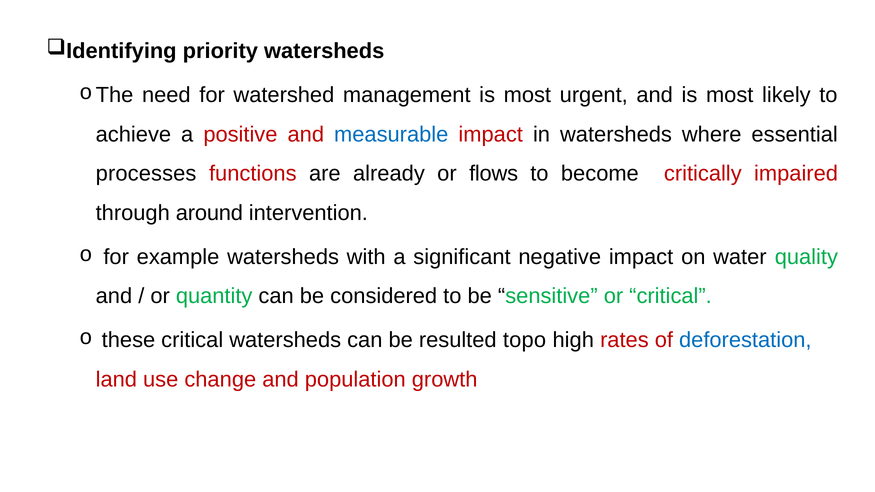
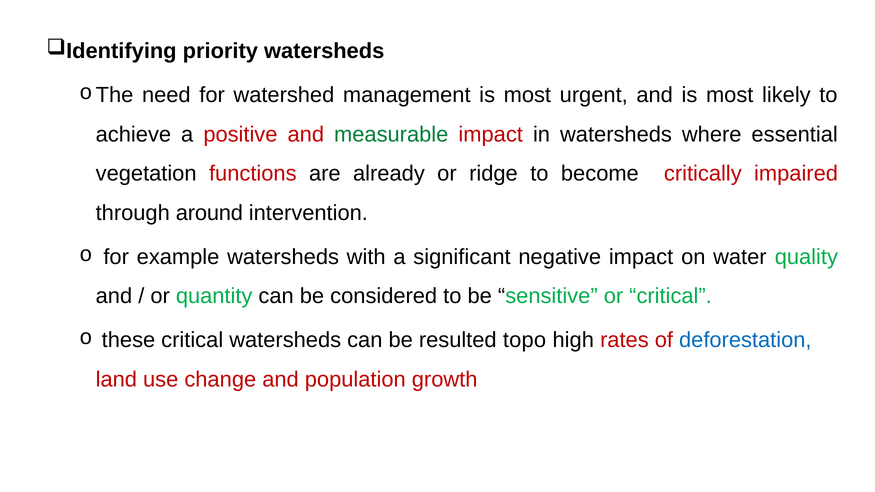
measurable colour: blue -> green
processes: processes -> vegetation
flows: flows -> ridge
